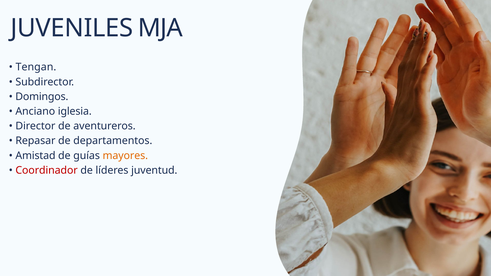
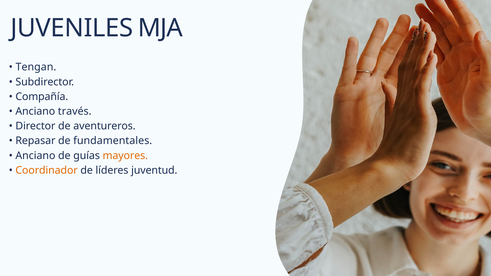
Domingos: Domingos -> Compañía
iglesia: iglesia -> través
departamentos: departamentos -> fundamentales
Amistad at (35, 156): Amistad -> Anciano
Coordinador colour: red -> orange
